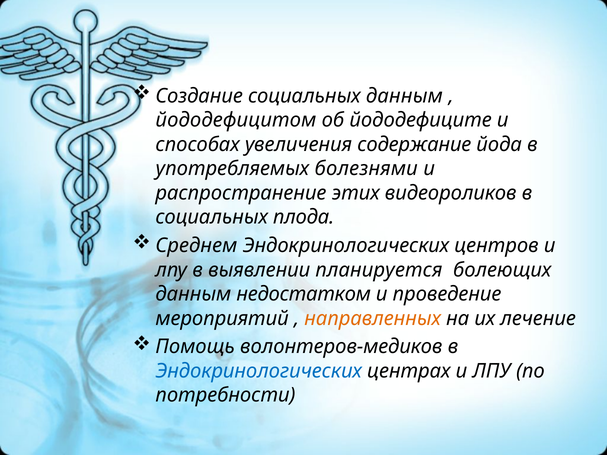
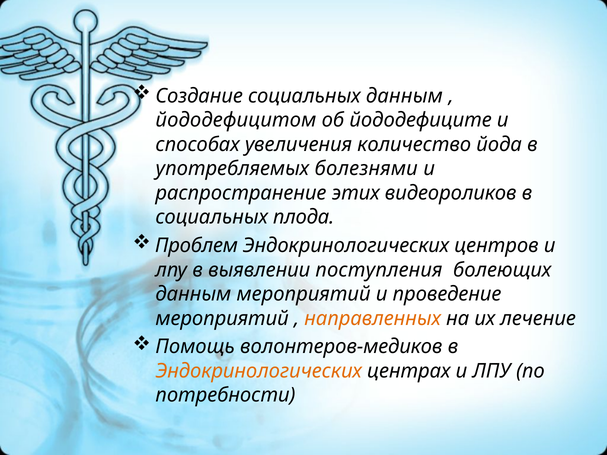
содержание: содержание -> количество
Среднем: Среднем -> Проблем
планируется: планируется -> поступления
данным недостатком: недостатком -> мероприятий
Эндокринологических at (259, 371) colour: blue -> orange
